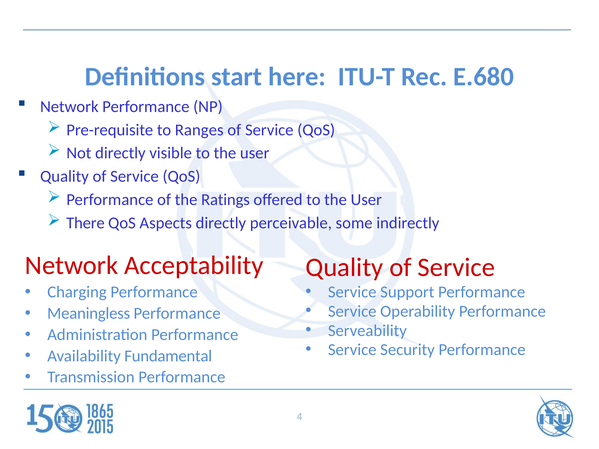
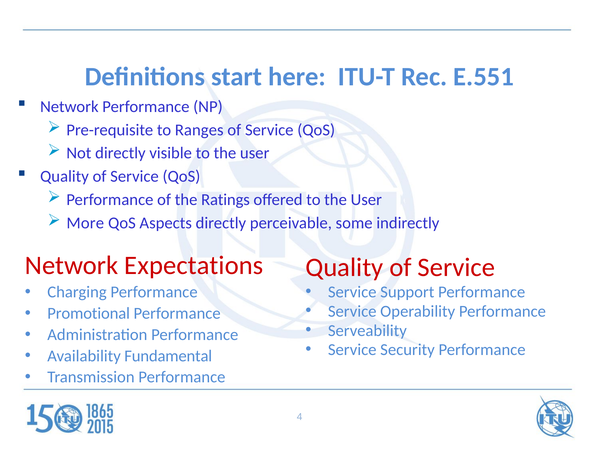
E.680: E.680 -> E.551
There: There -> More
Acceptability: Acceptability -> Expectations
Meaningless: Meaningless -> Promotional
